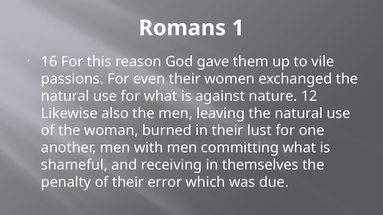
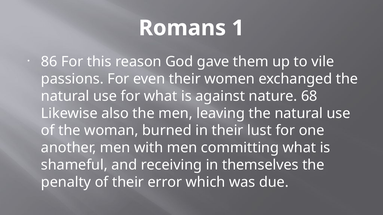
16: 16 -> 86
12: 12 -> 68
